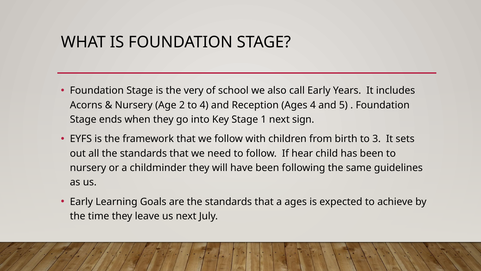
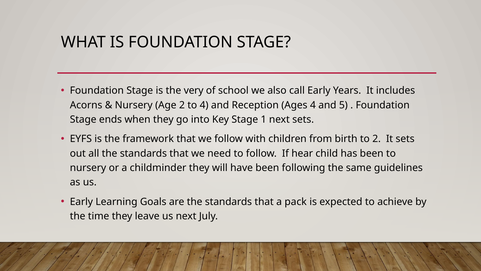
next sign: sign -> sets
to 3: 3 -> 2
a ages: ages -> pack
